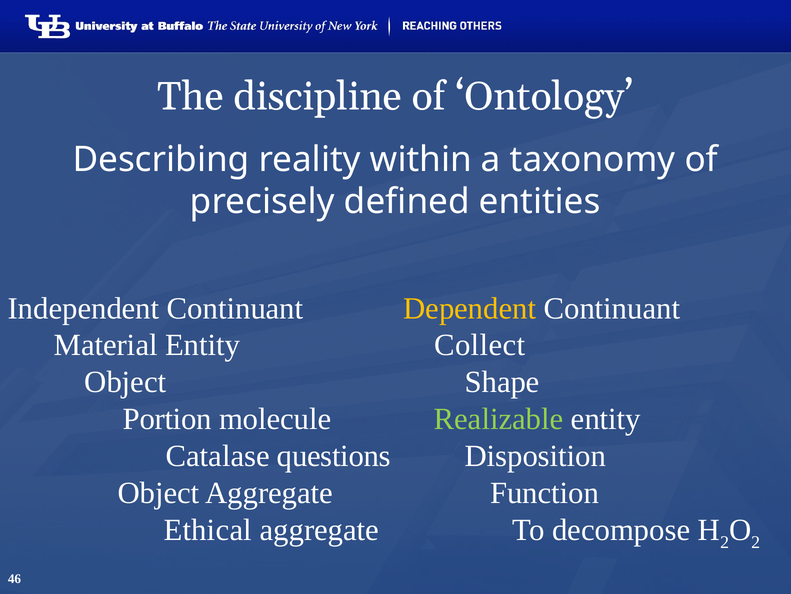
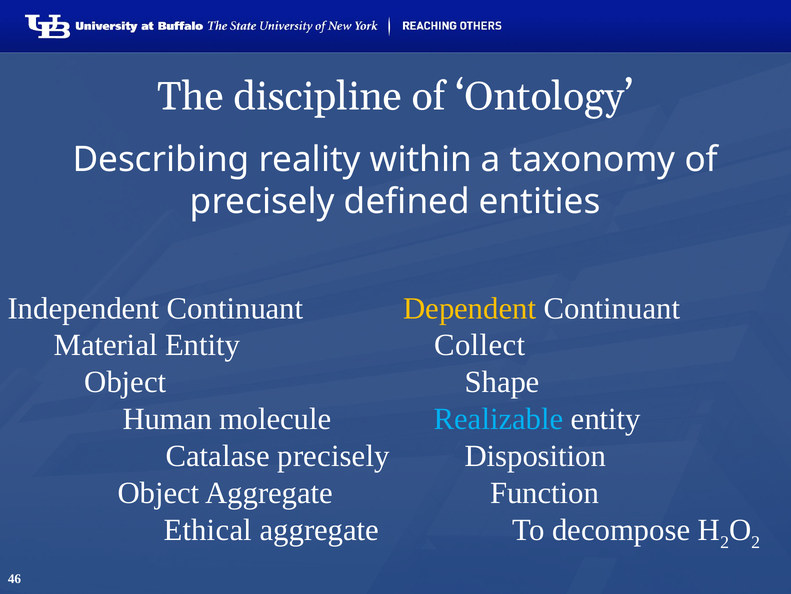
Portion: Portion -> Human
Realizable colour: light green -> light blue
Catalase questions: questions -> precisely
